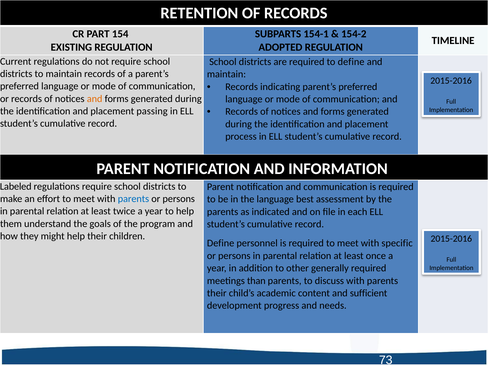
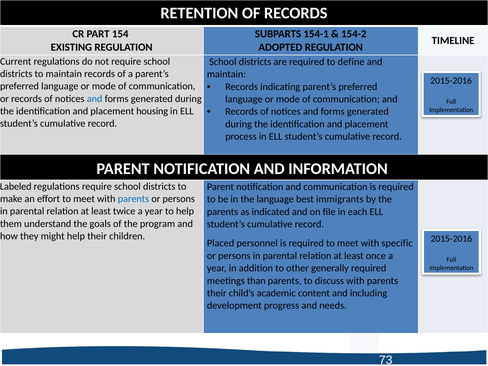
and at (95, 99) colour: orange -> blue
passing: passing -> housing
assessment: assessment -> immigrants
Define at (221, 243): Define -> Placed
sufficient: sufficient -> including
